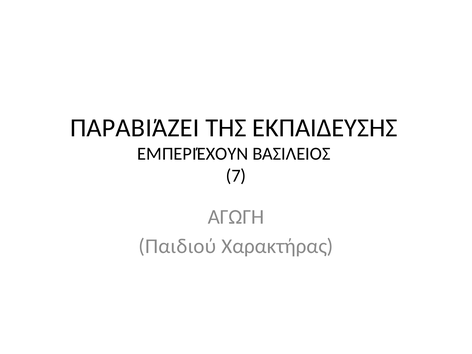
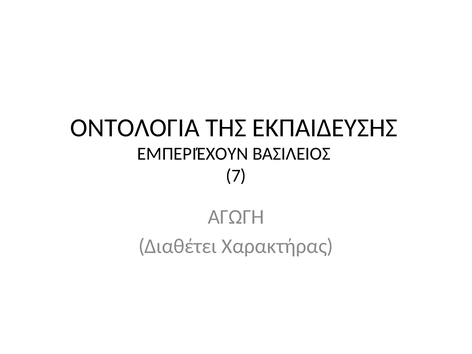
ΠΑΡΑΒΙΆΖΕΙ: ΠΑΡΑΒΙΆΖΕΙ -> ΟΝΤΟΛΟΓΙΑ
Παιδιού: Παιδιού -> Διαθέτει
